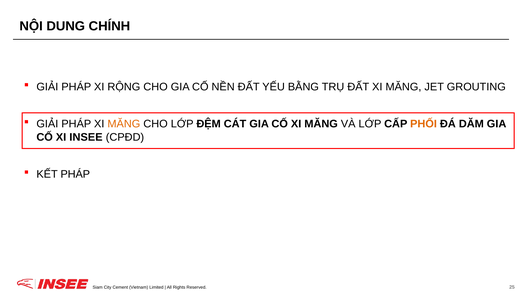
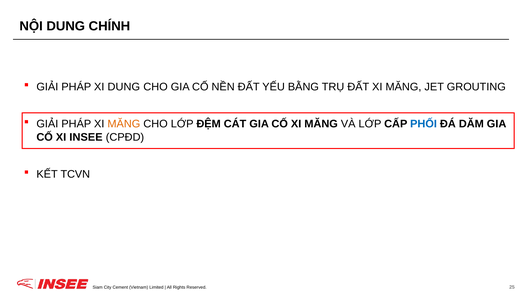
XI RỘNG: RỘNG -> DUNG
PHỐI colour: orange -> blue
KẾT PHÁP: PHÁP -> TCVN
